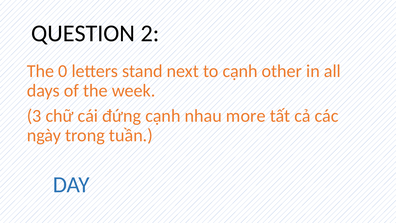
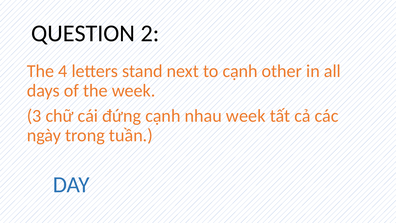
0: 0 -> 4
nhau more: more -> week
